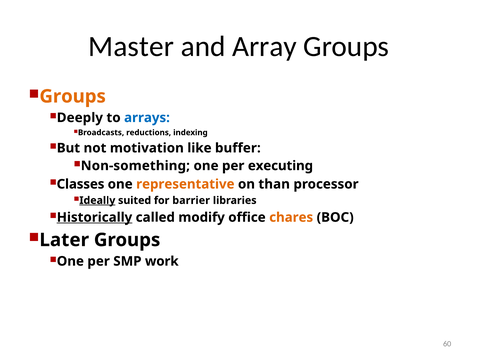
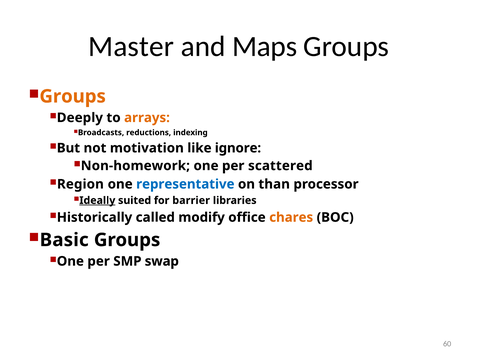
Array: Array -> Maps
arrays colour: blue -> orange
buffer: buffer -> ignore
Non-something: Non-something -> Non-homework
executing: executing -> scattered
Classes: Classes -> Region
representative colour: orange -> blue
Historically underline: present -> none
Later: Later -> Basic
work: work -> swap
